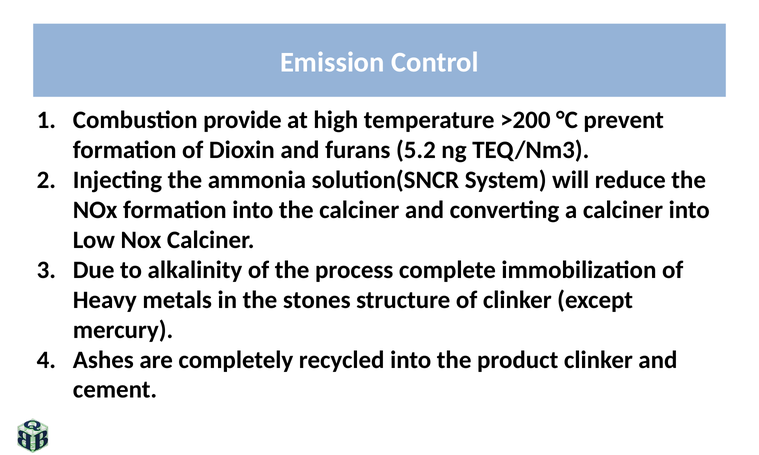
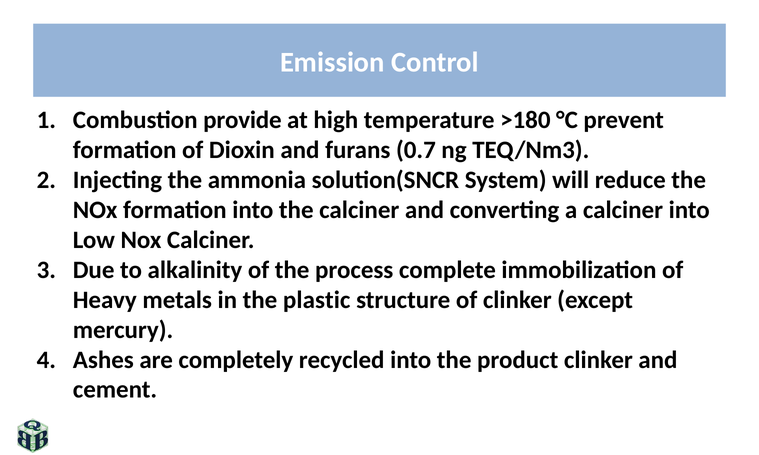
>200: >200 -> >180
5.2: 5.2 -> 0.7
stones: stones -> plastic
